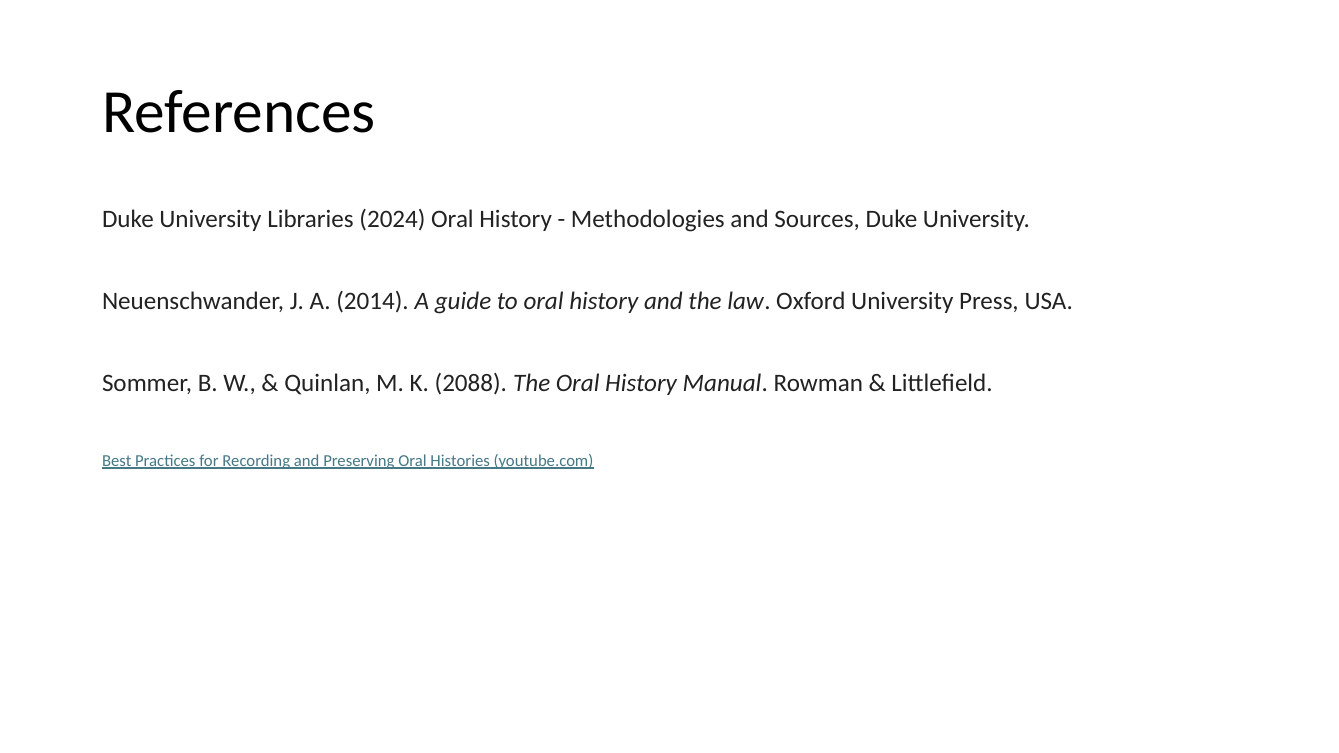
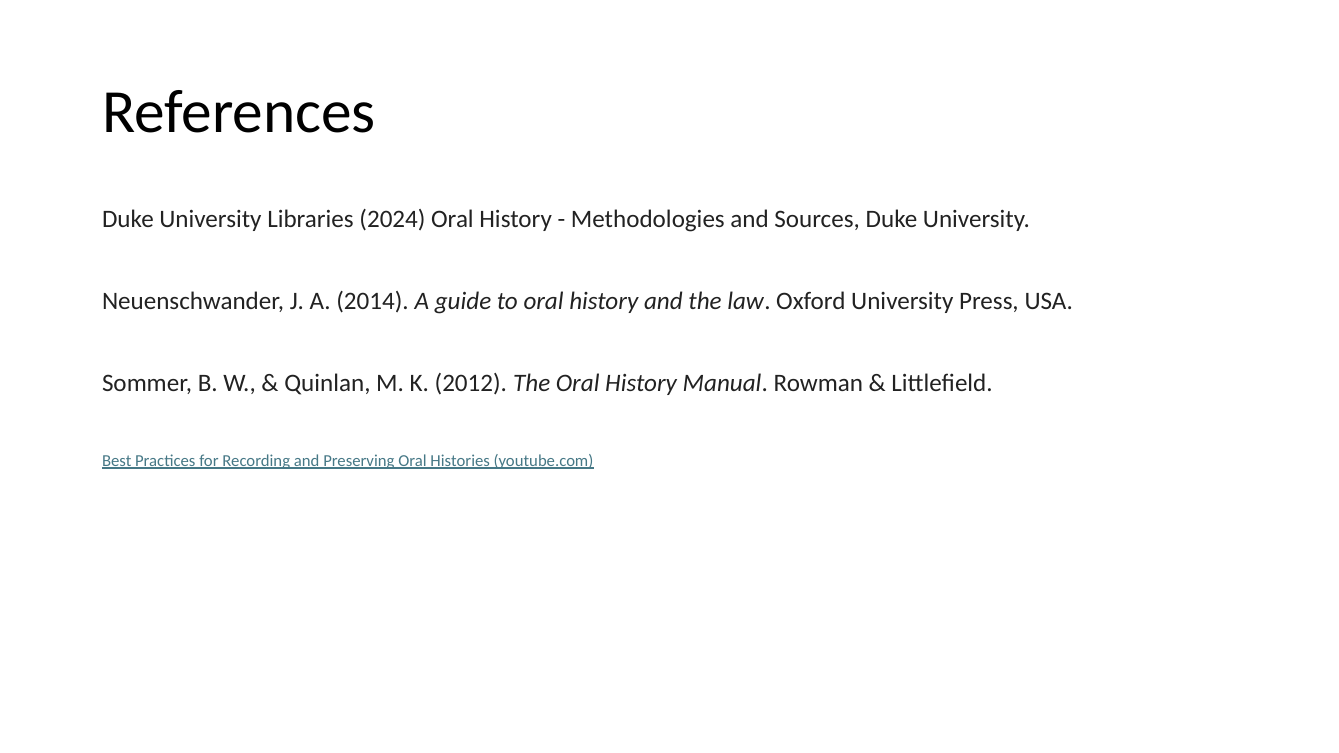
2088: 2088 -> 2012
